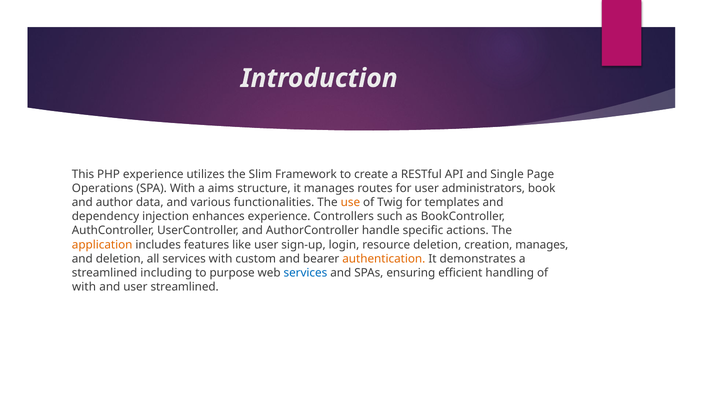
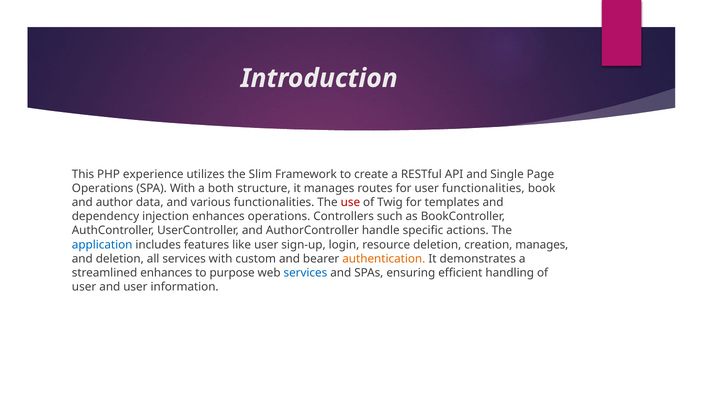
aims: aims -> both
user administrators: administrators -> functionalities
use colour: orange -> red
enhances experience: experience -> operations
application colour: orange -> blue
streamlined including: including -> enhances
with at (84, 287): with -> user
user streamlined: streamlined -> information
